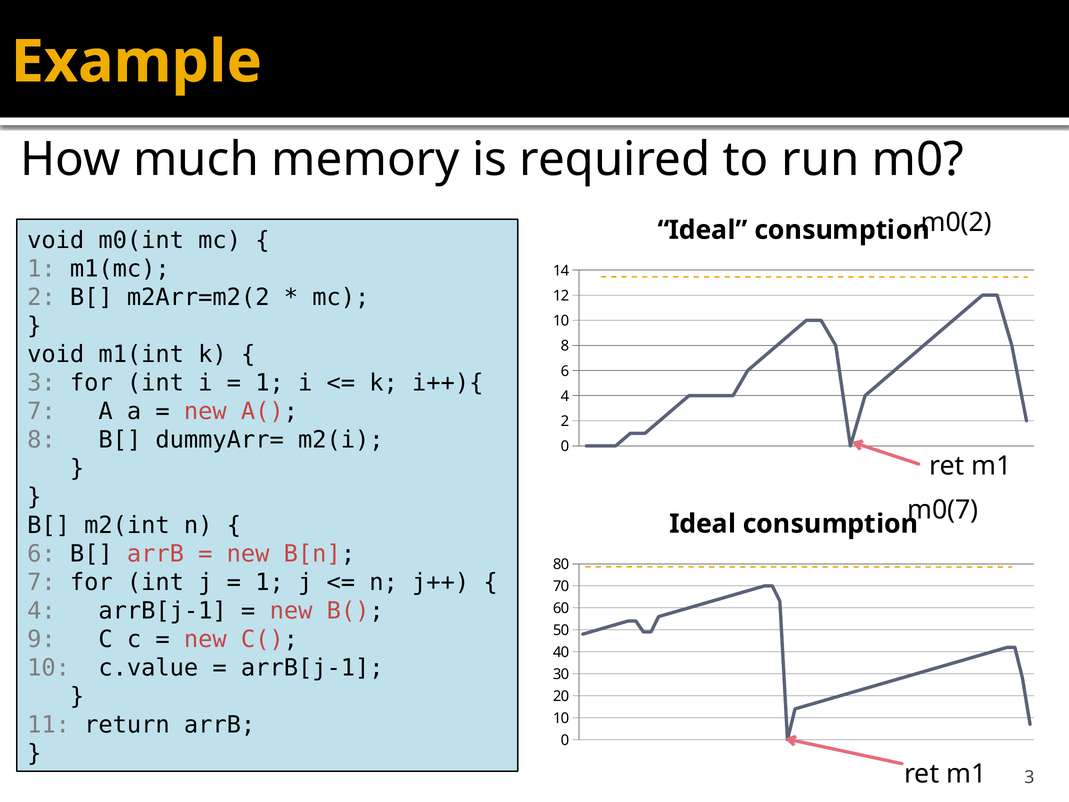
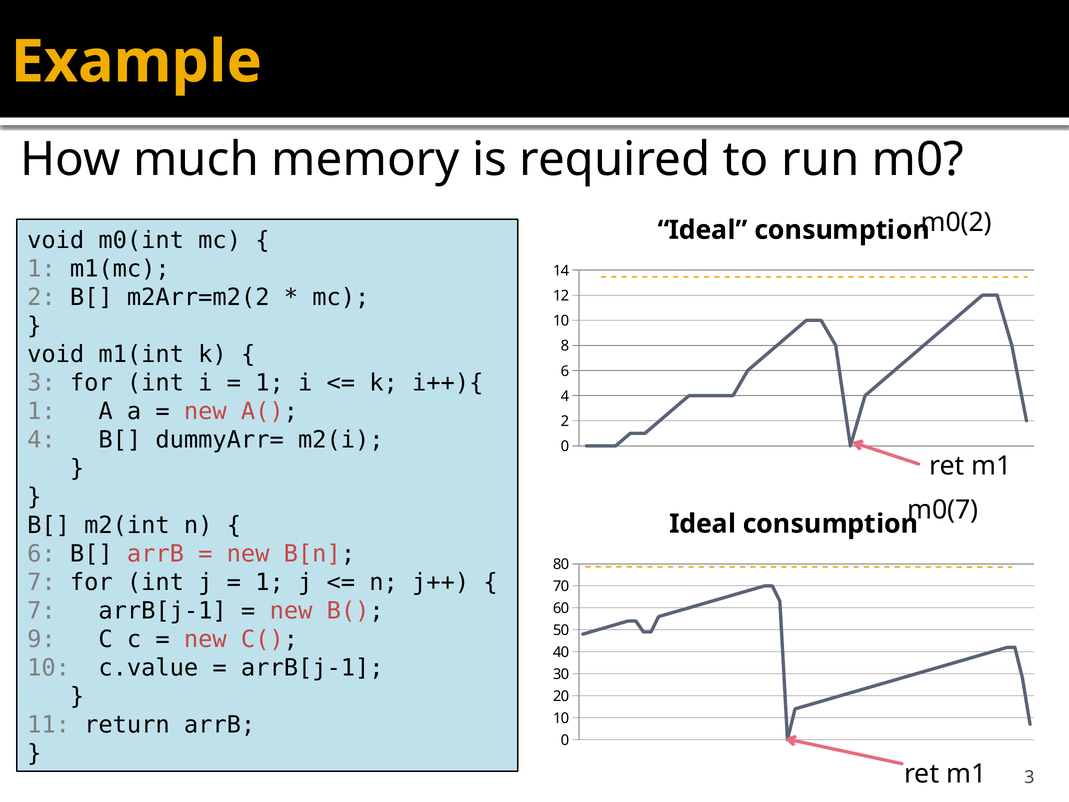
7 at (41, 411): 7 -> 1
8 at (41, 440): 8 -> 4
4 at (41, 611): 4 -> 7
